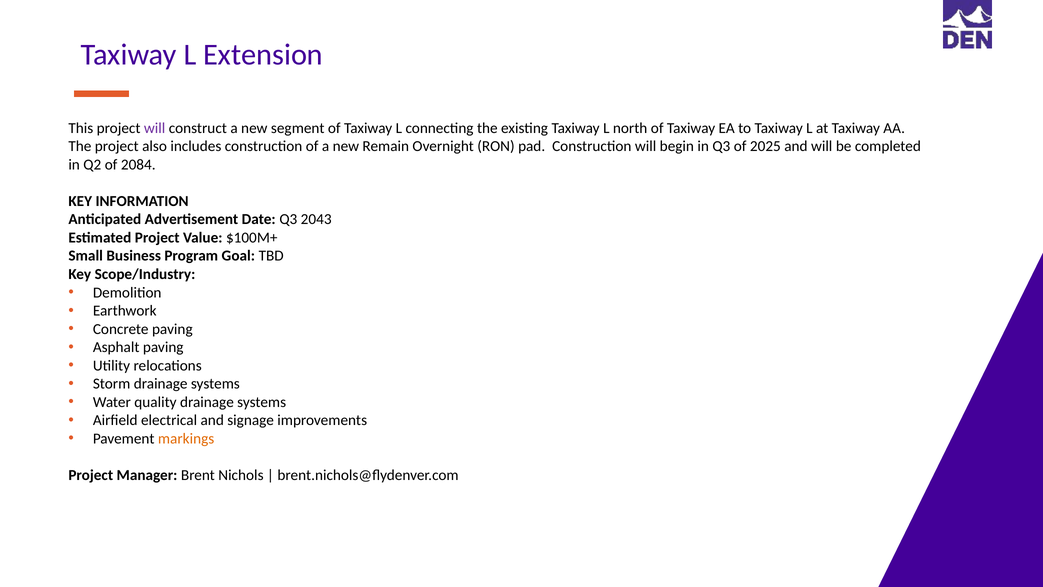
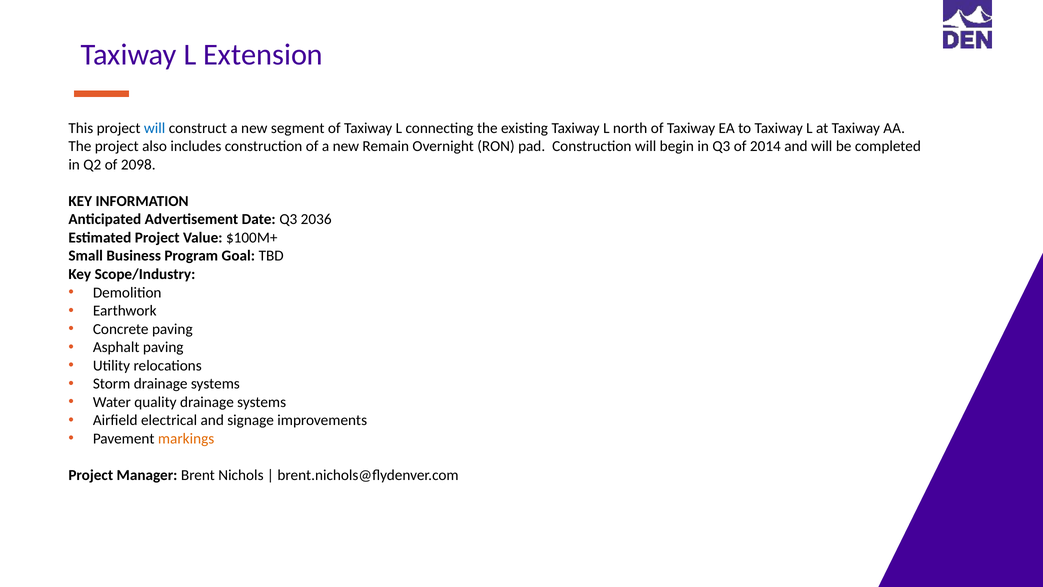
will at (155, 128) colour: purple -> blue
2025: 2025 -> 2014
2084: 2084 -> 2098
2043: 2043 -> 2036
